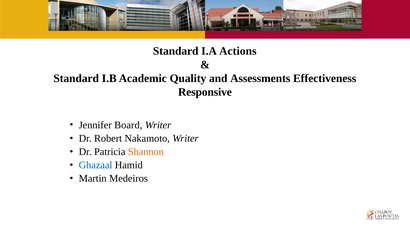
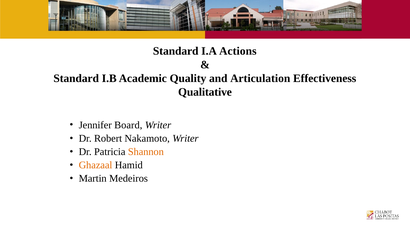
Assessments: Assessments -> Articulation
Responsive: Responsive -> Qualitative
Ghazaal colour: blue -> orange
